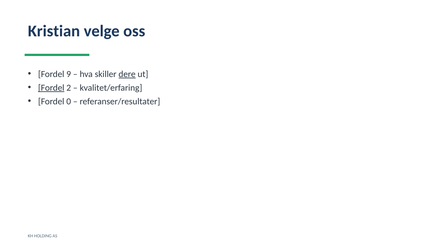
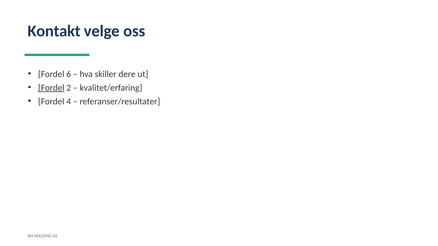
Kristian: Kristian -> Kontakt
9: 9 -> 6
dere underline: present -> none
0: 0 -> 4
